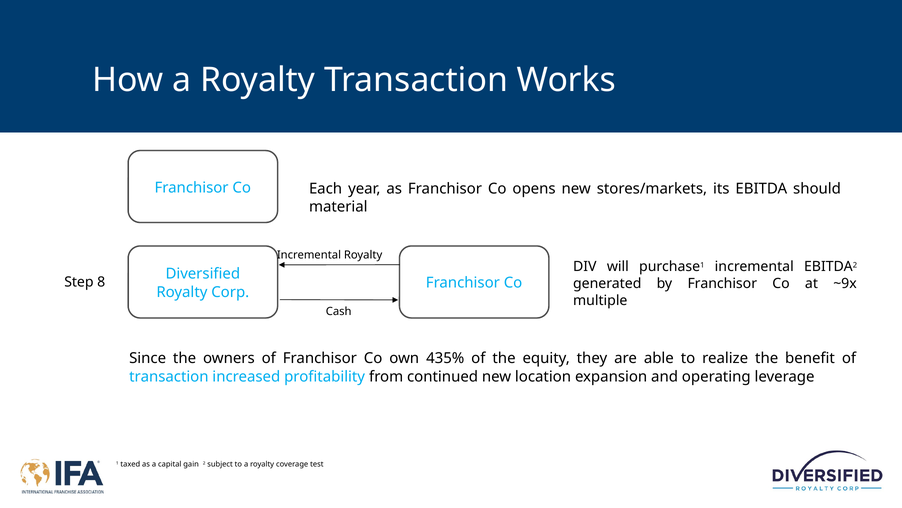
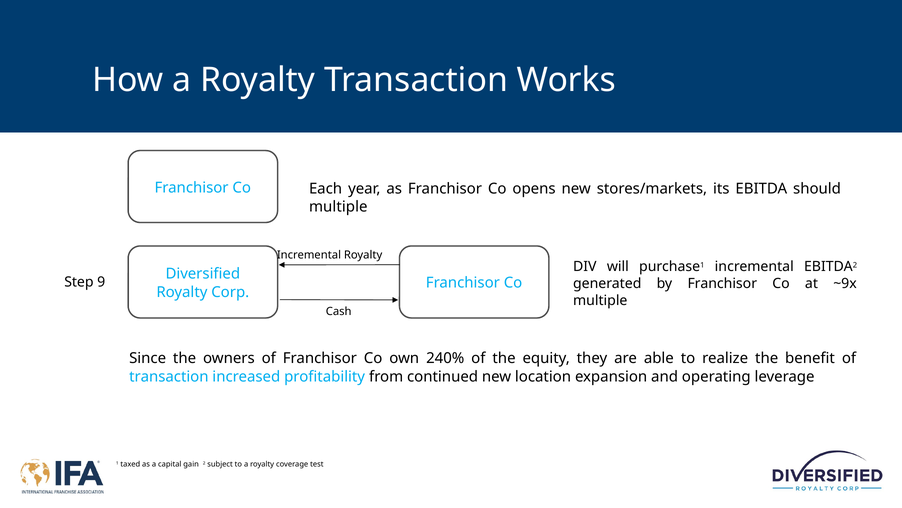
material at (338, 206): material -> multiple
8: 8 -> 9
435%: 435% -> 240%
